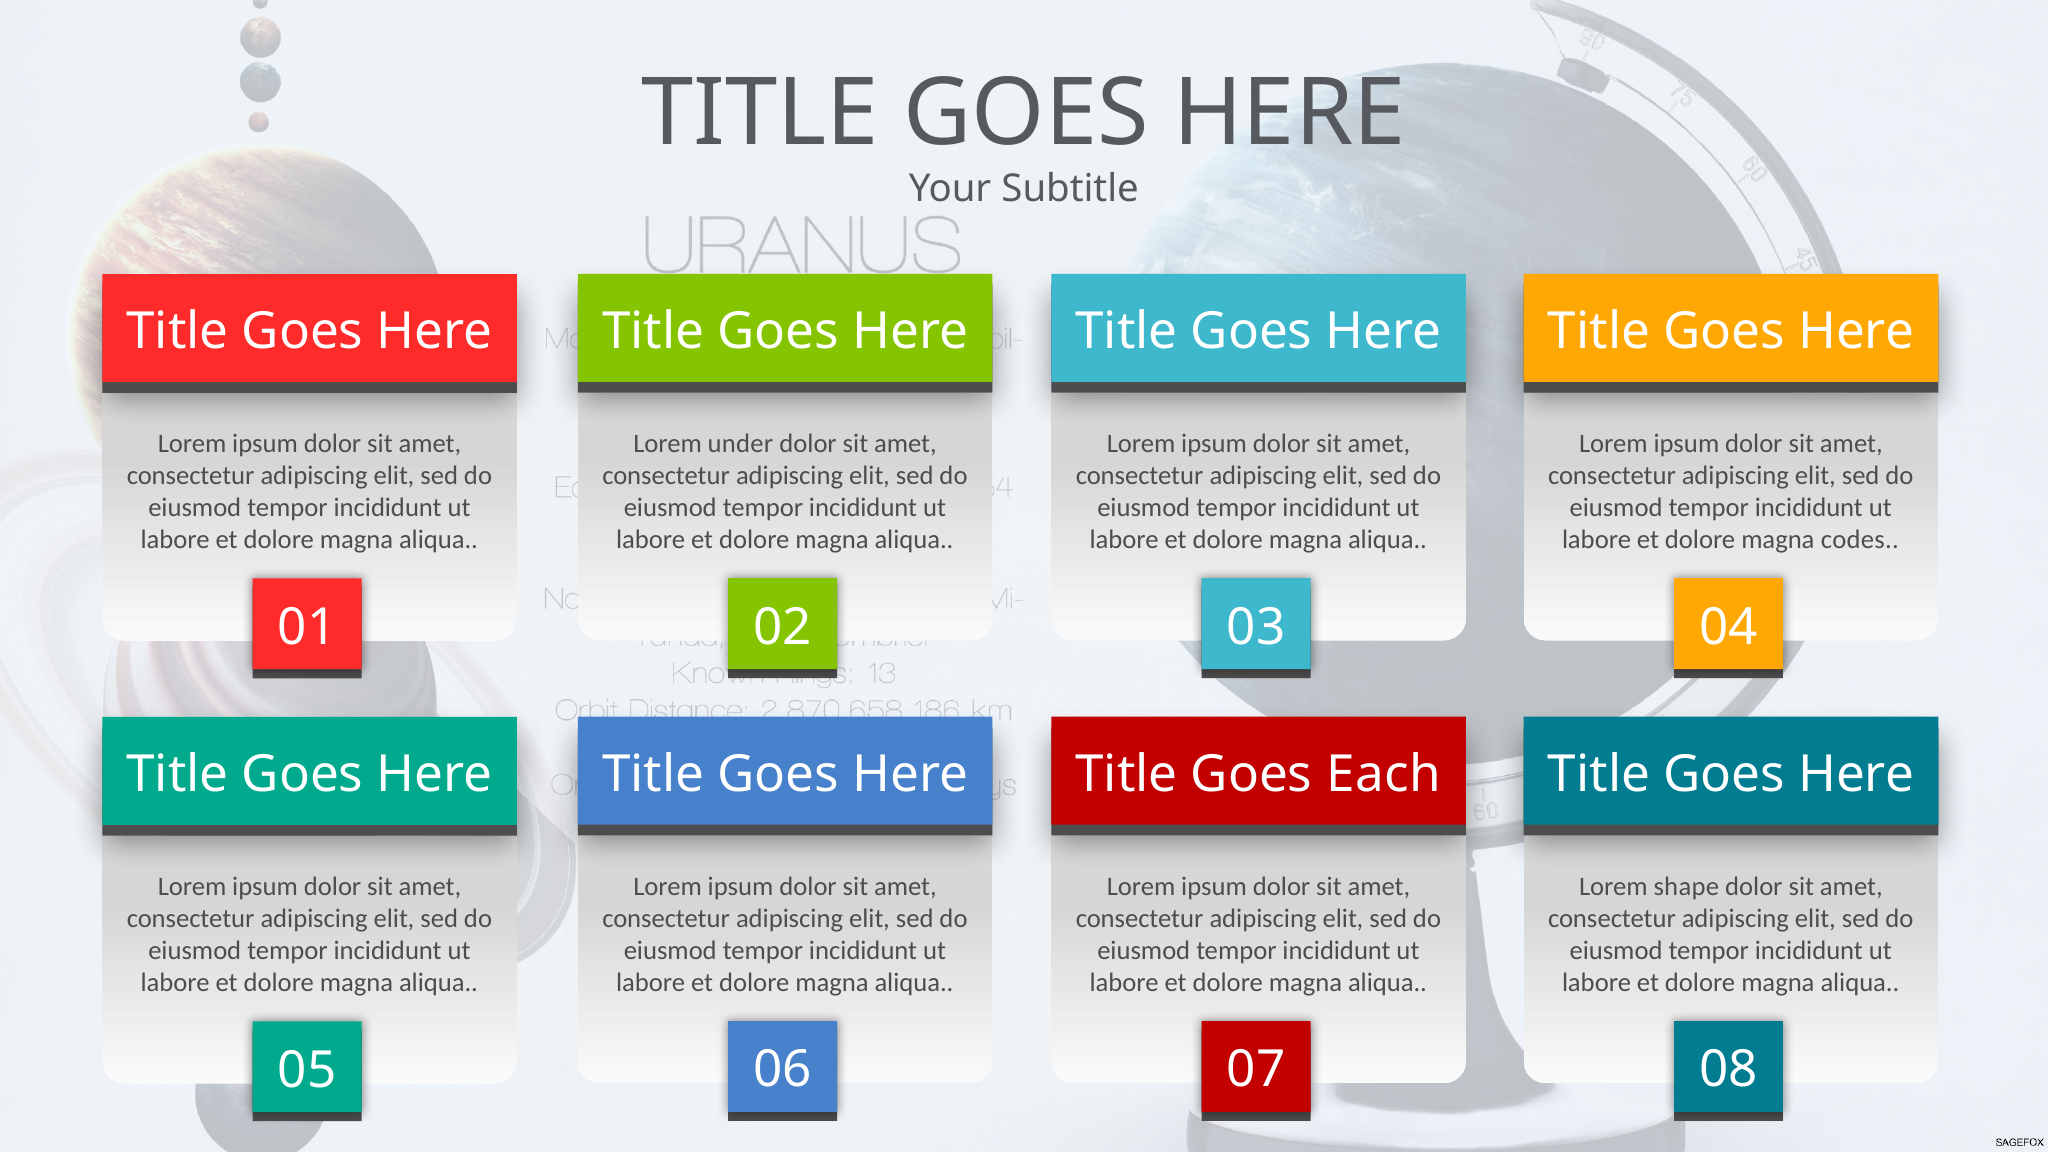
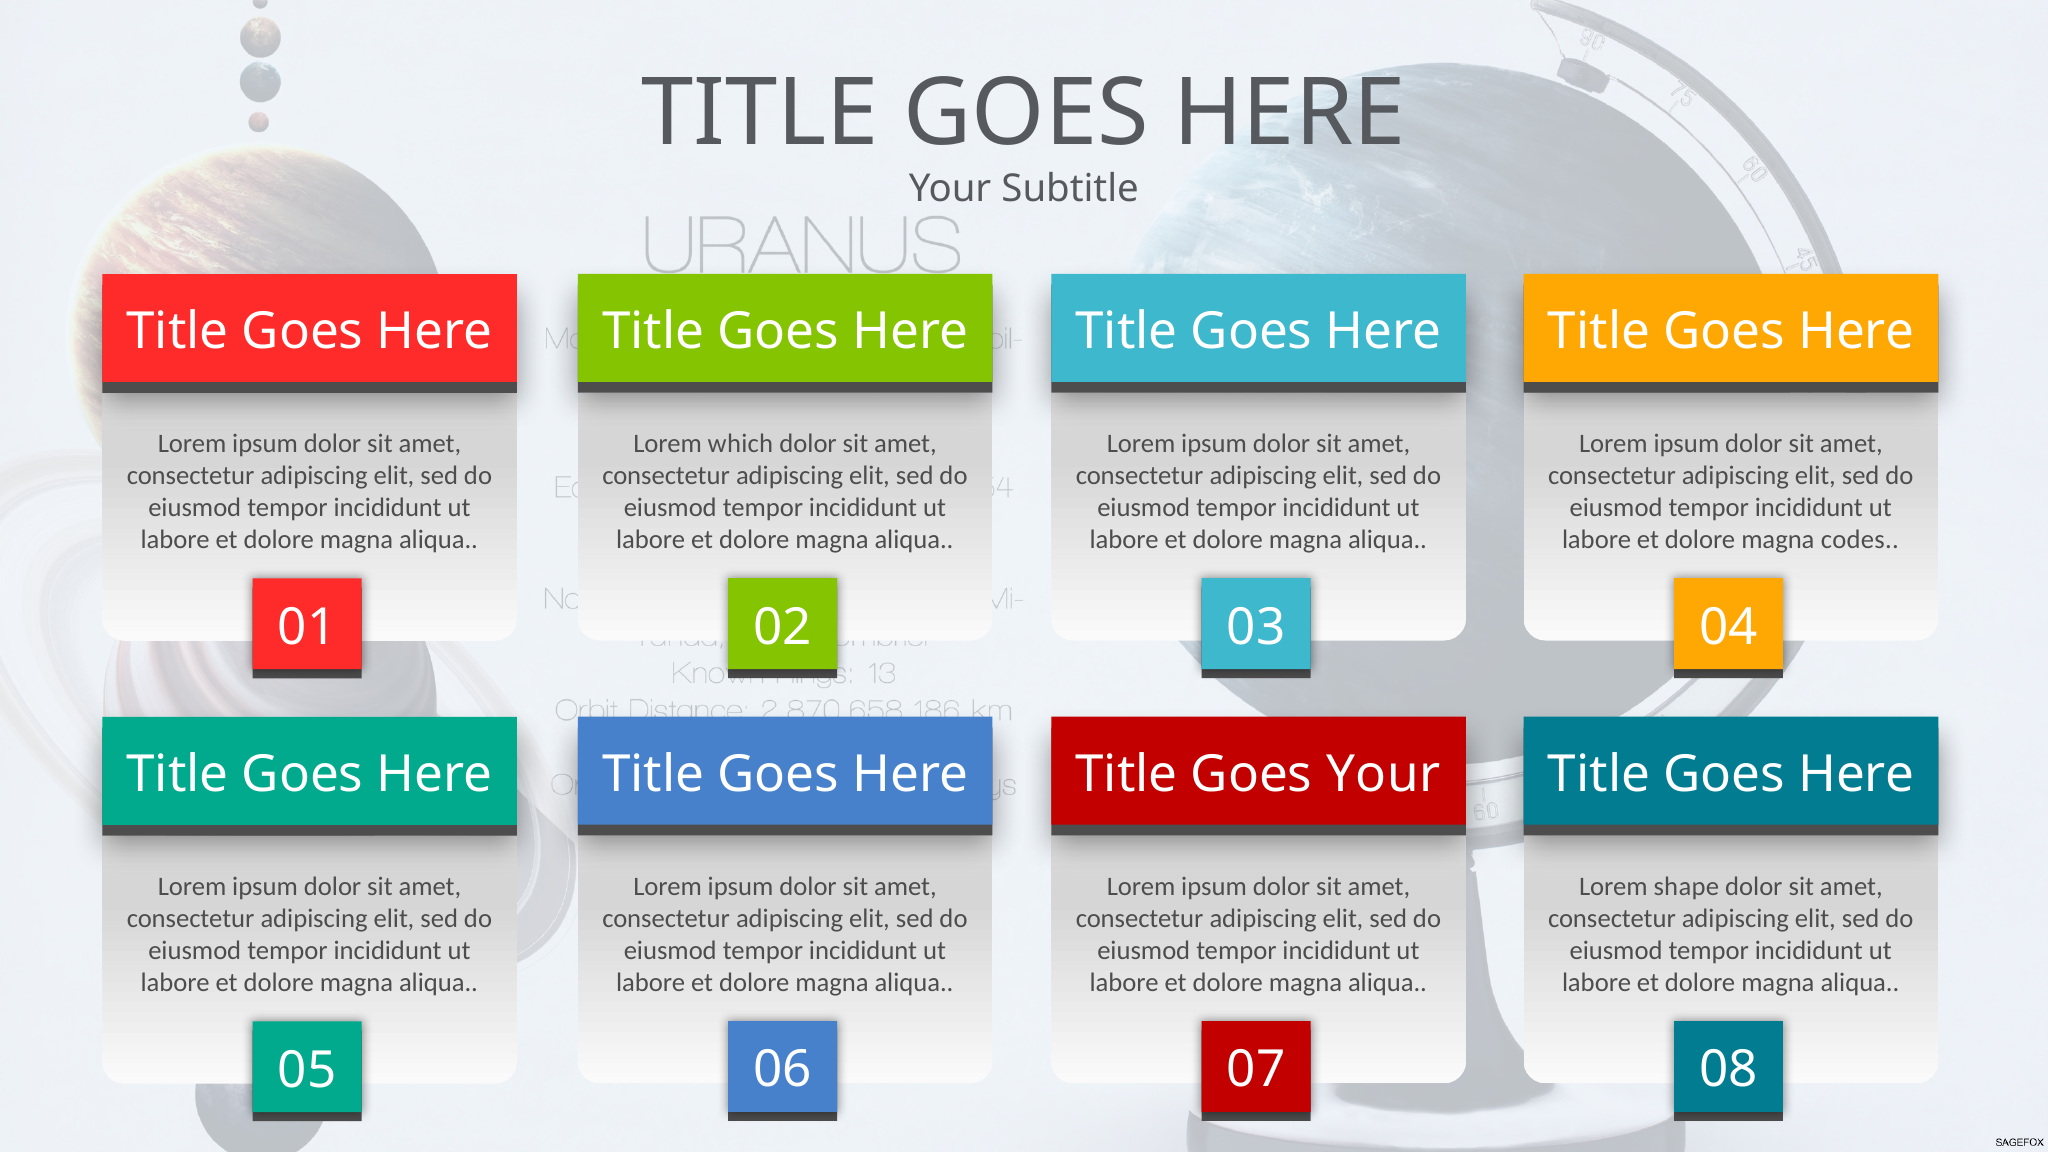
under: under -> which
Goes Each: Each -> Your
